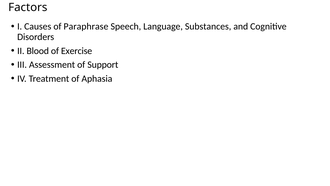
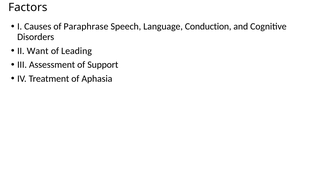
Substances: Substances -> Conduction
Blood: Blood -> Want
Exercise: Exercise -> Leading
